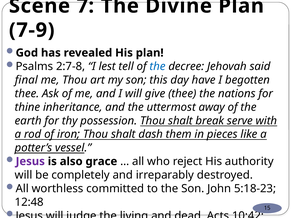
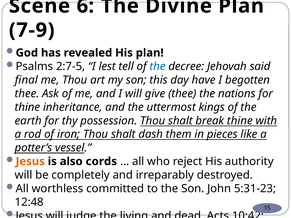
7: 7 -> 6
2:7-8: 2:7-8 -> 2:7-5
away: away -> kings
break serve: serve -> thine
Jesus at (30, 162) colour: purple -> orange
grace: grace -> cords
5:18-23: 5:18-23 -> 5:31-23
